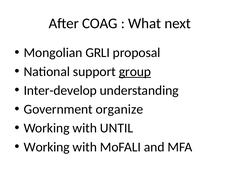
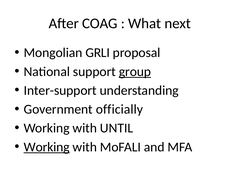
Inter-develop: Inter-develop -> Inter-support
organize: organize -> officially
Working at (47, 147) underline: none -> present
